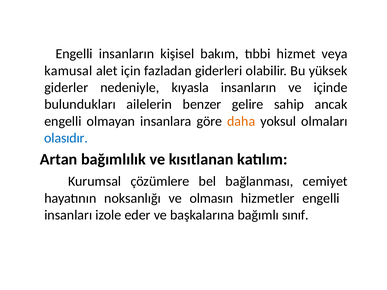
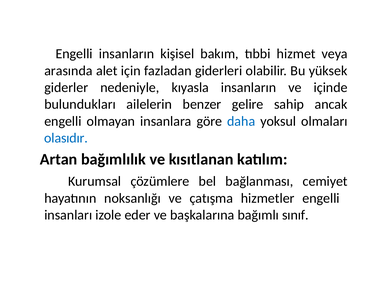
kamusal: kamusal -> arasında
daha colour: orange -> blue
olmasın: olmasın -> çatışma
